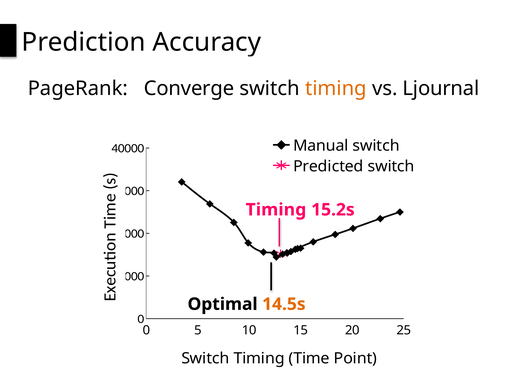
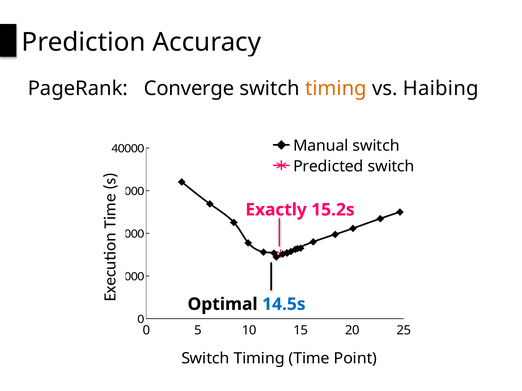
Ljournal: Ljournal -> Haibing
Timing at (276, 210): Timing -> Exactly
14.5s colour: orange -> blue
